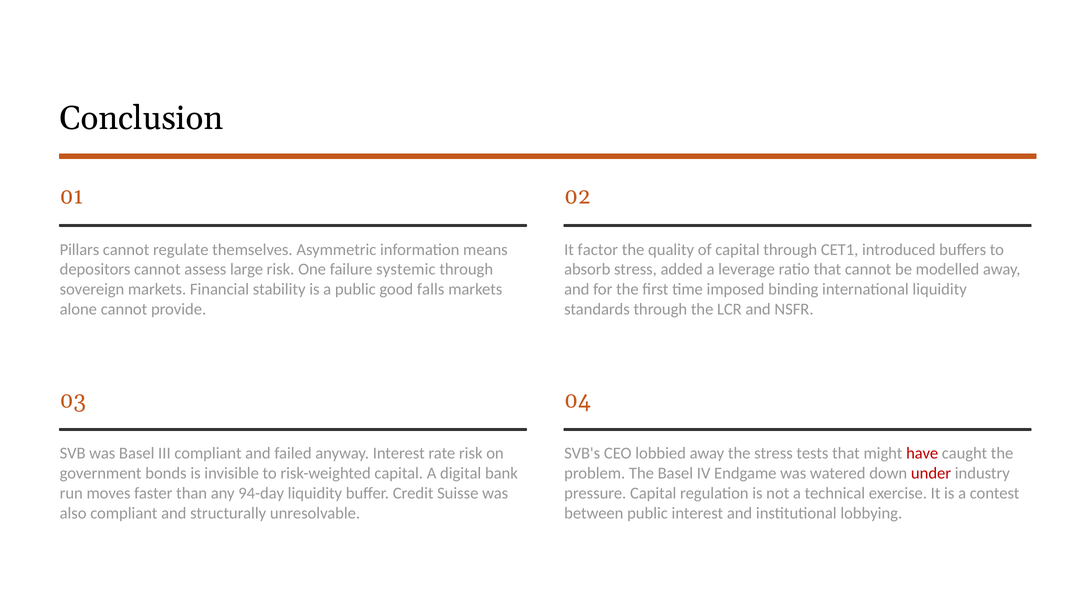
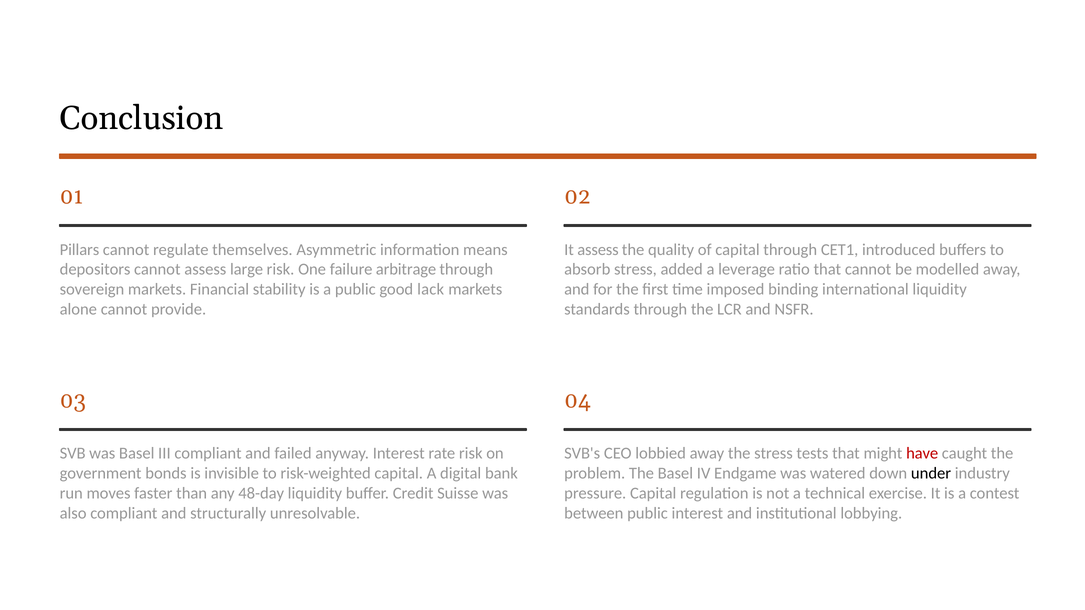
It factor: factor -> assess
systemic: systemic -> arbitrage
good falls: falls -> lack
under colour: red -> black
94-day: 94-day -> 48-day
